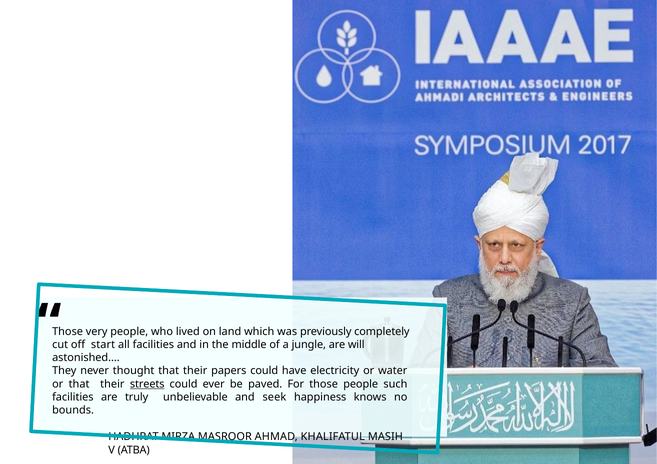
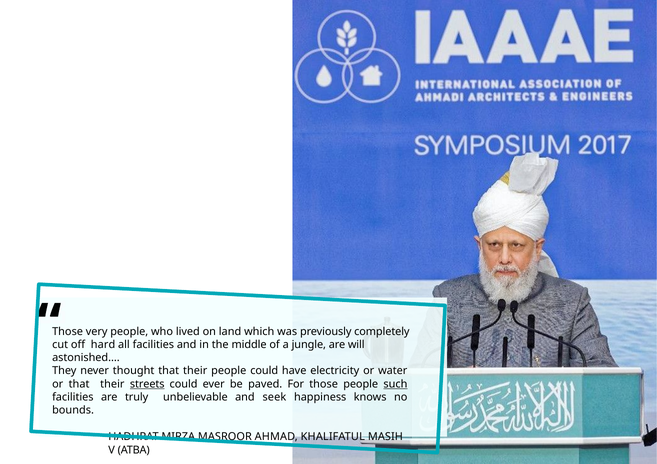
start: start -> hard
their papers: papers -> people
such underline: none -> present
